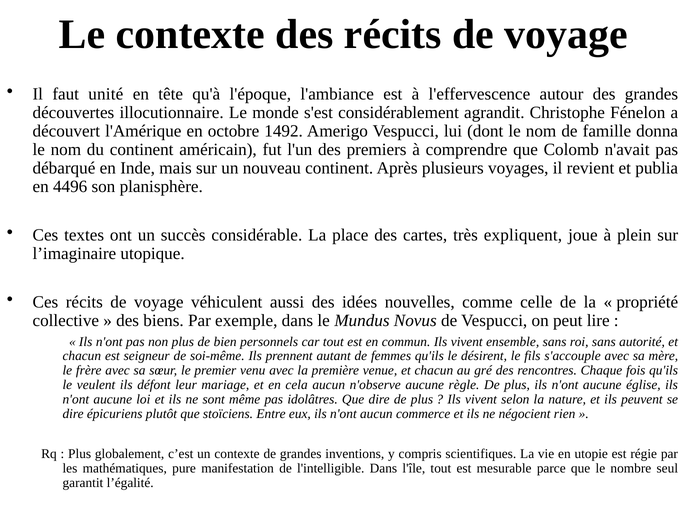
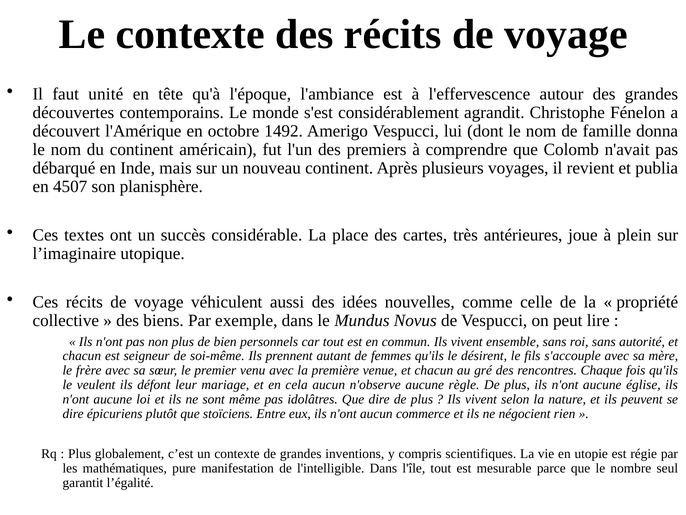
illocutionnaire: illocutionnaire -> contemporains
4496: 4496 -> 4507
expliquent: expliquent -> antérieures
